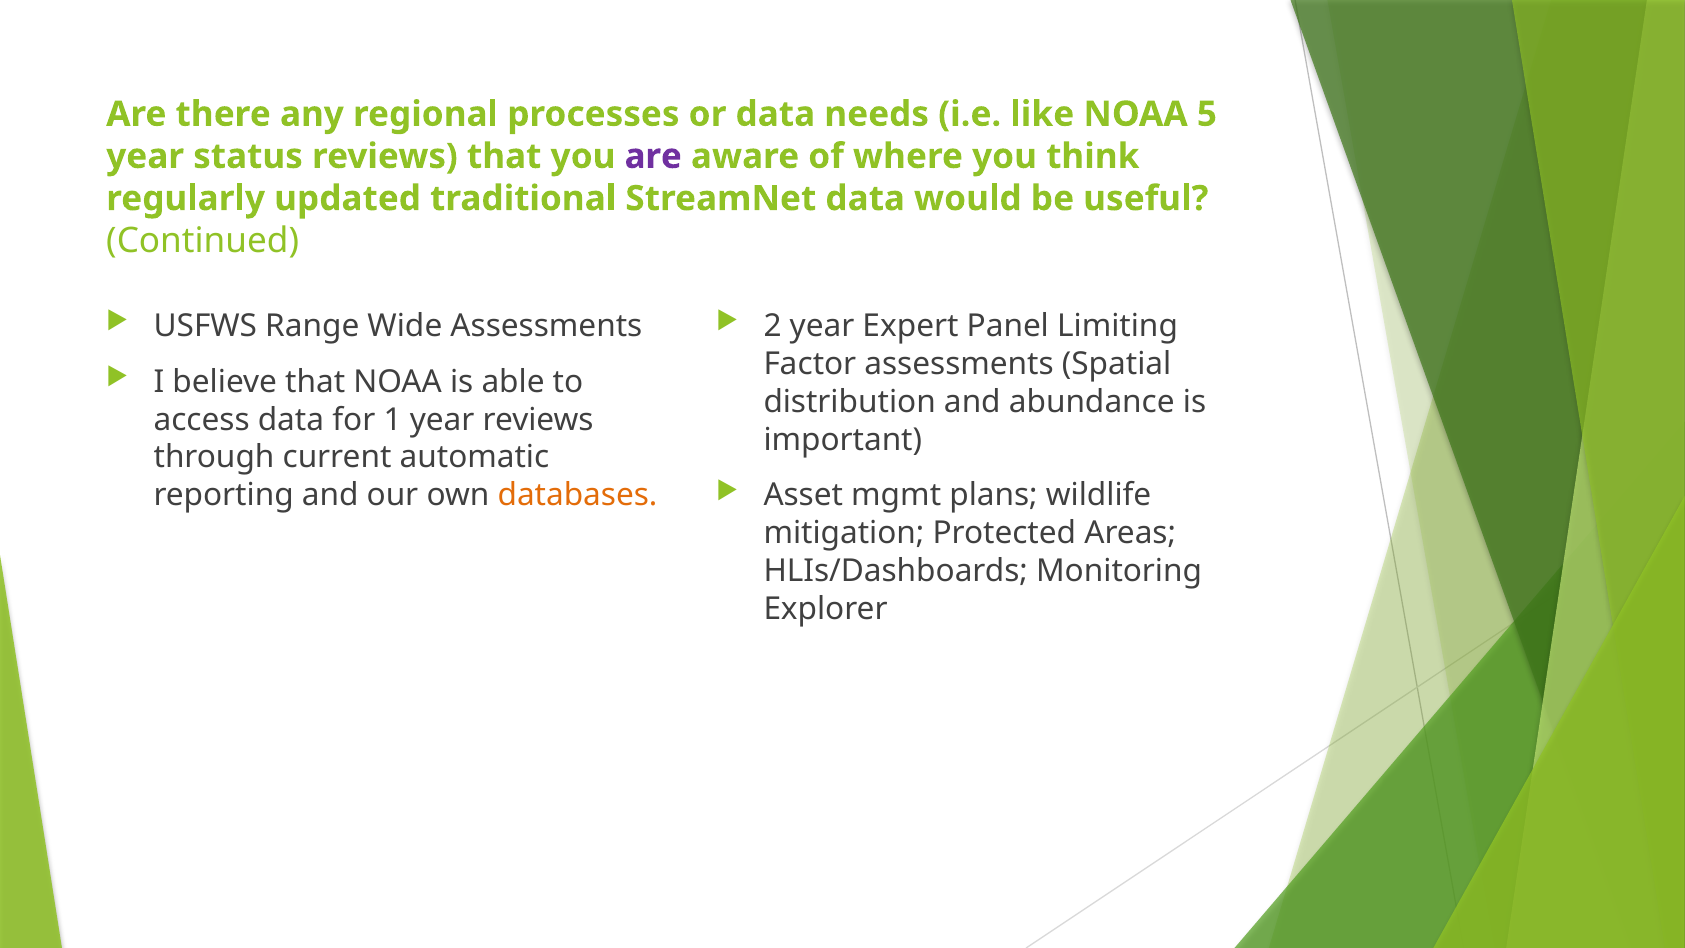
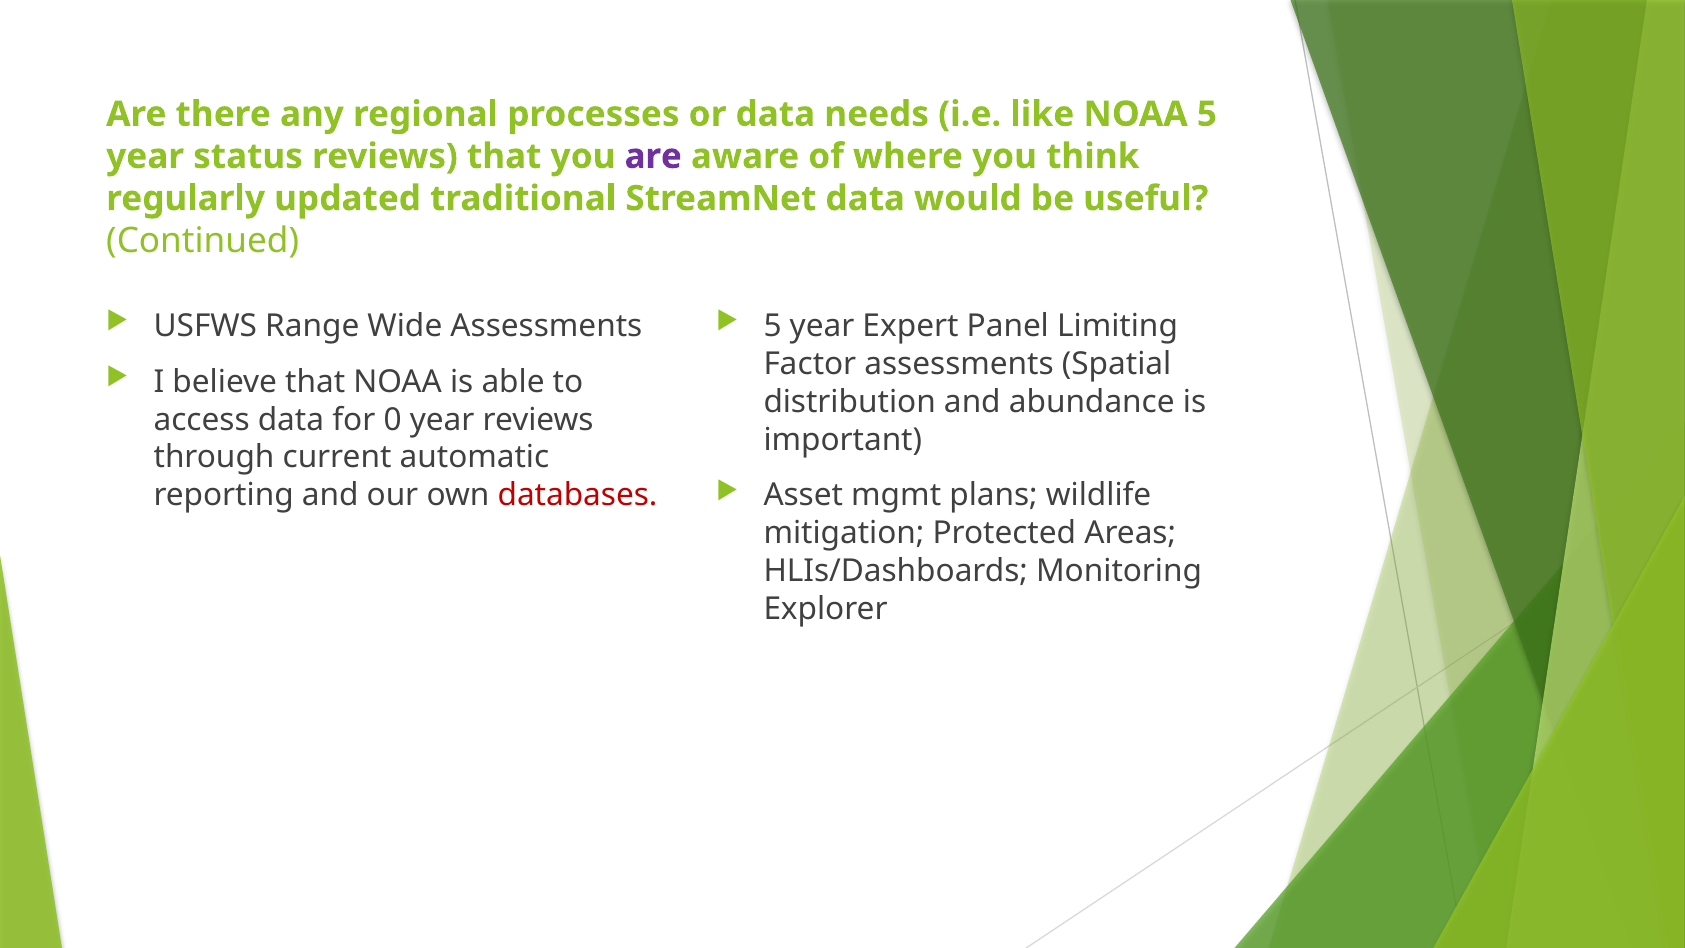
2 at (773, 326): 2 -> 5
1: 1 -> 0
databases colour: orange -> red
